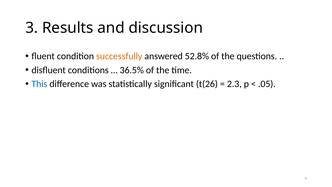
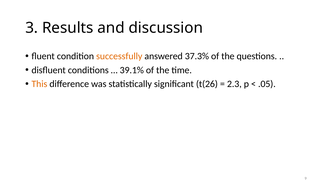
52.8%: 52.8% -> 37.3%
36.5%: 36.5% -> 39.1%
This colour: blue -> orange
